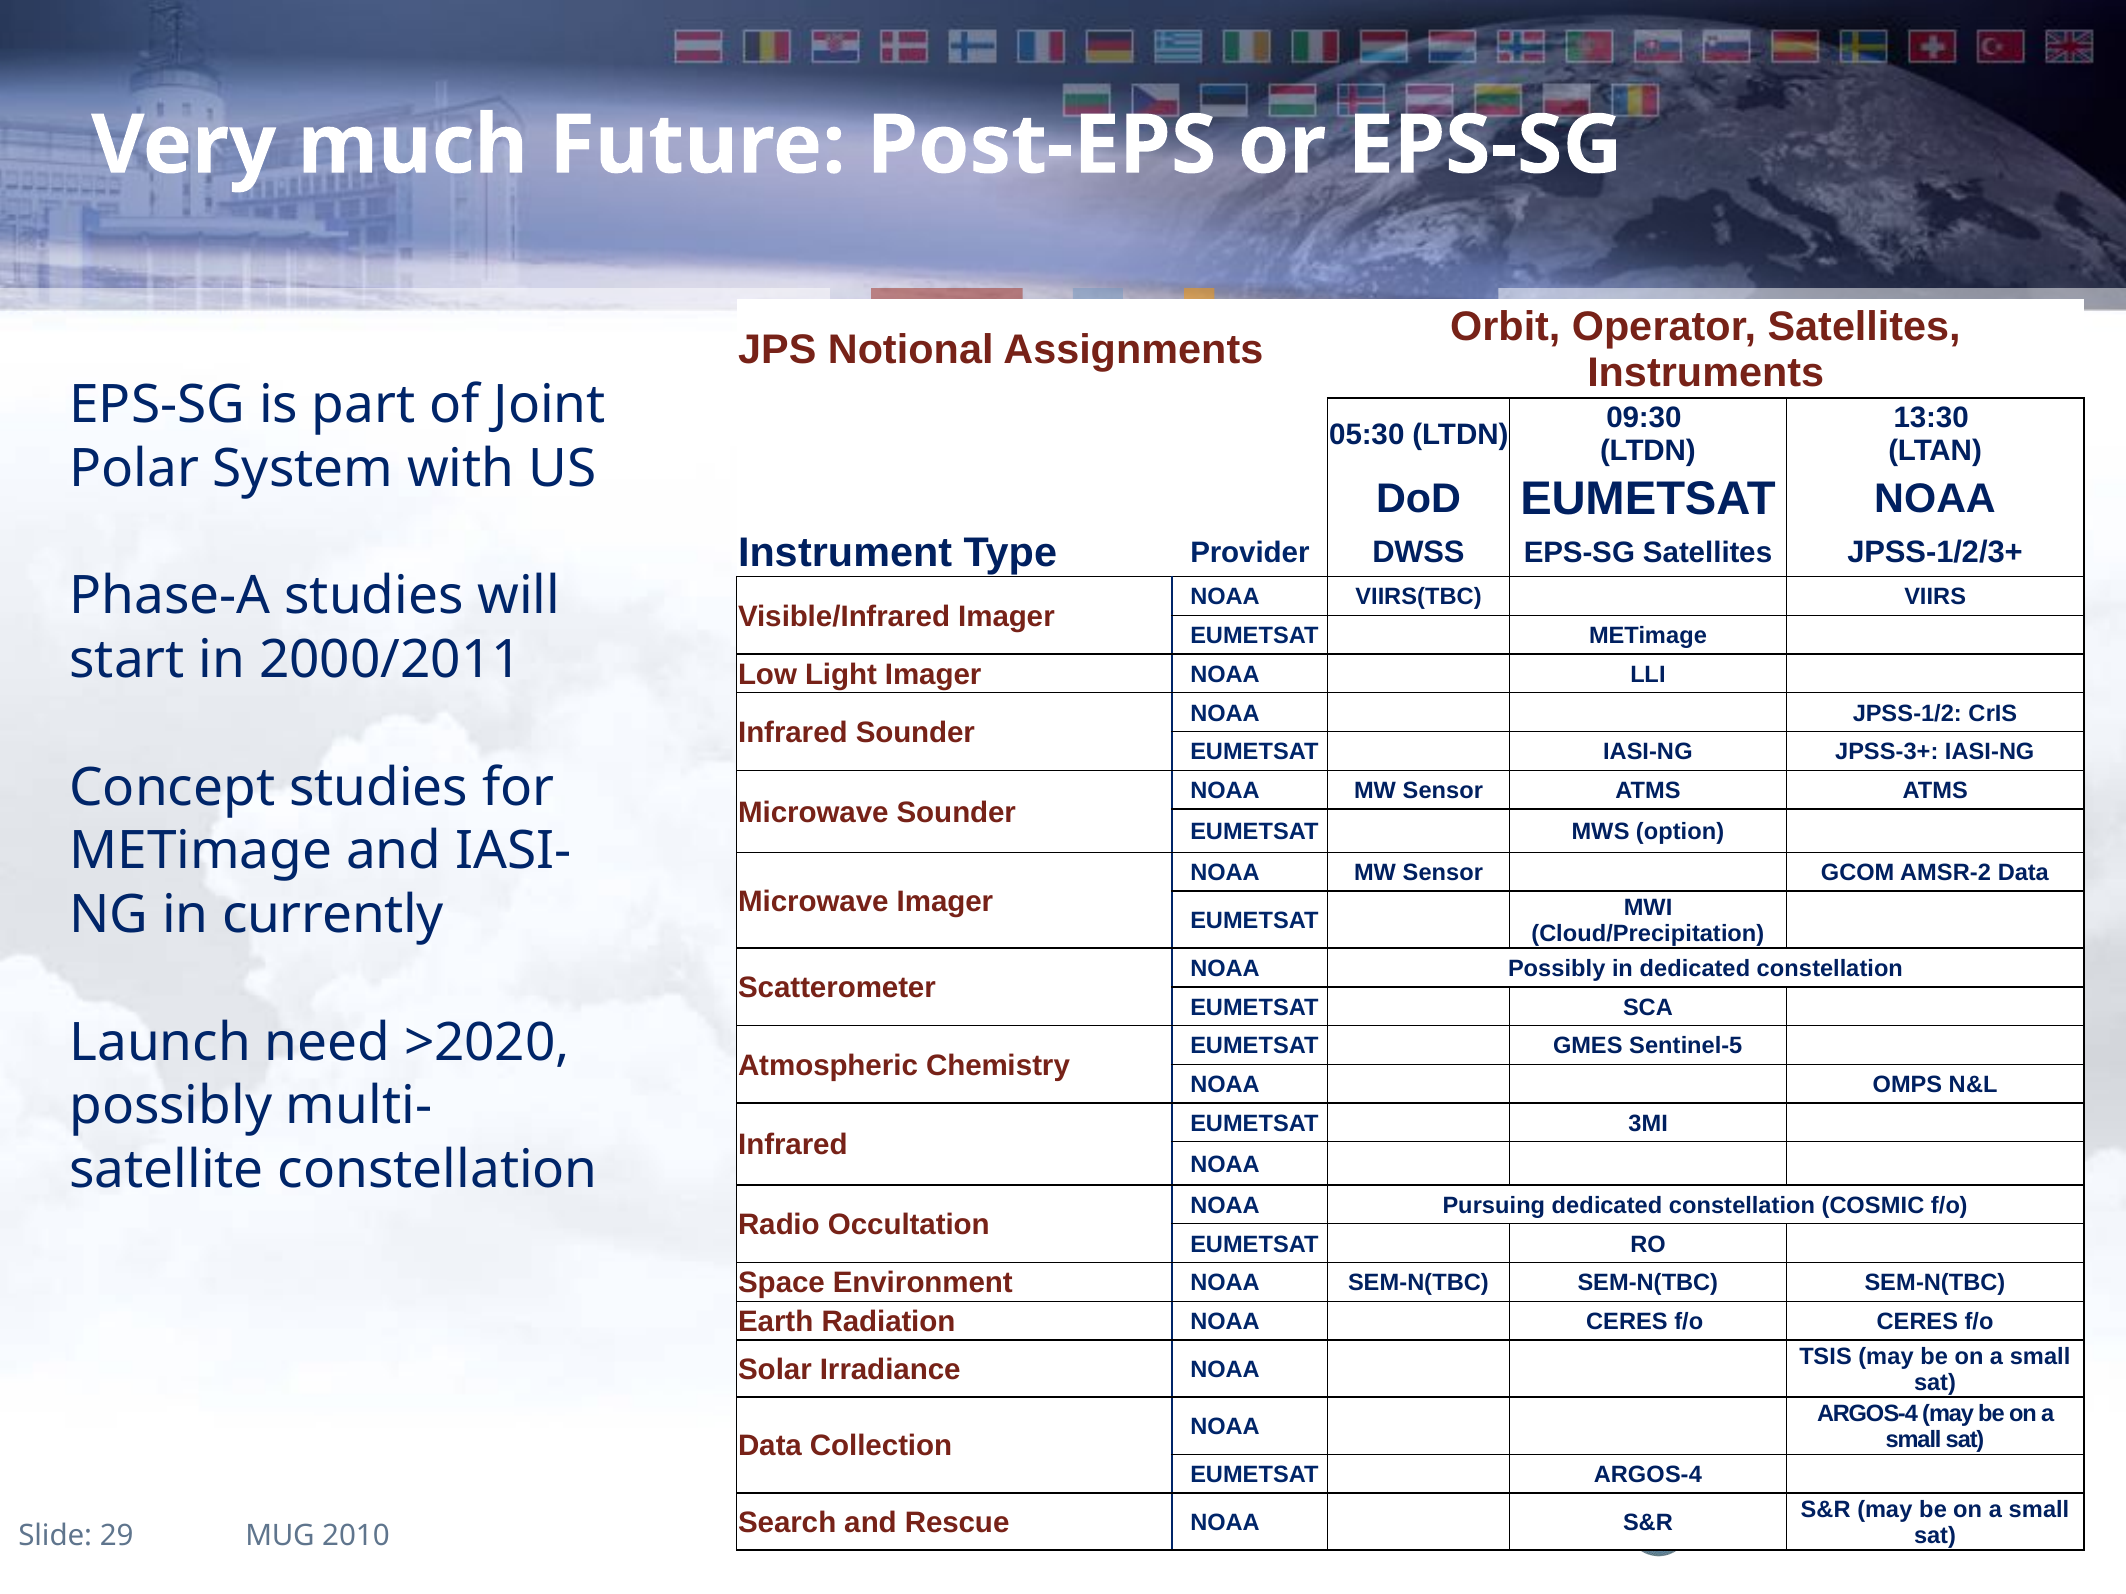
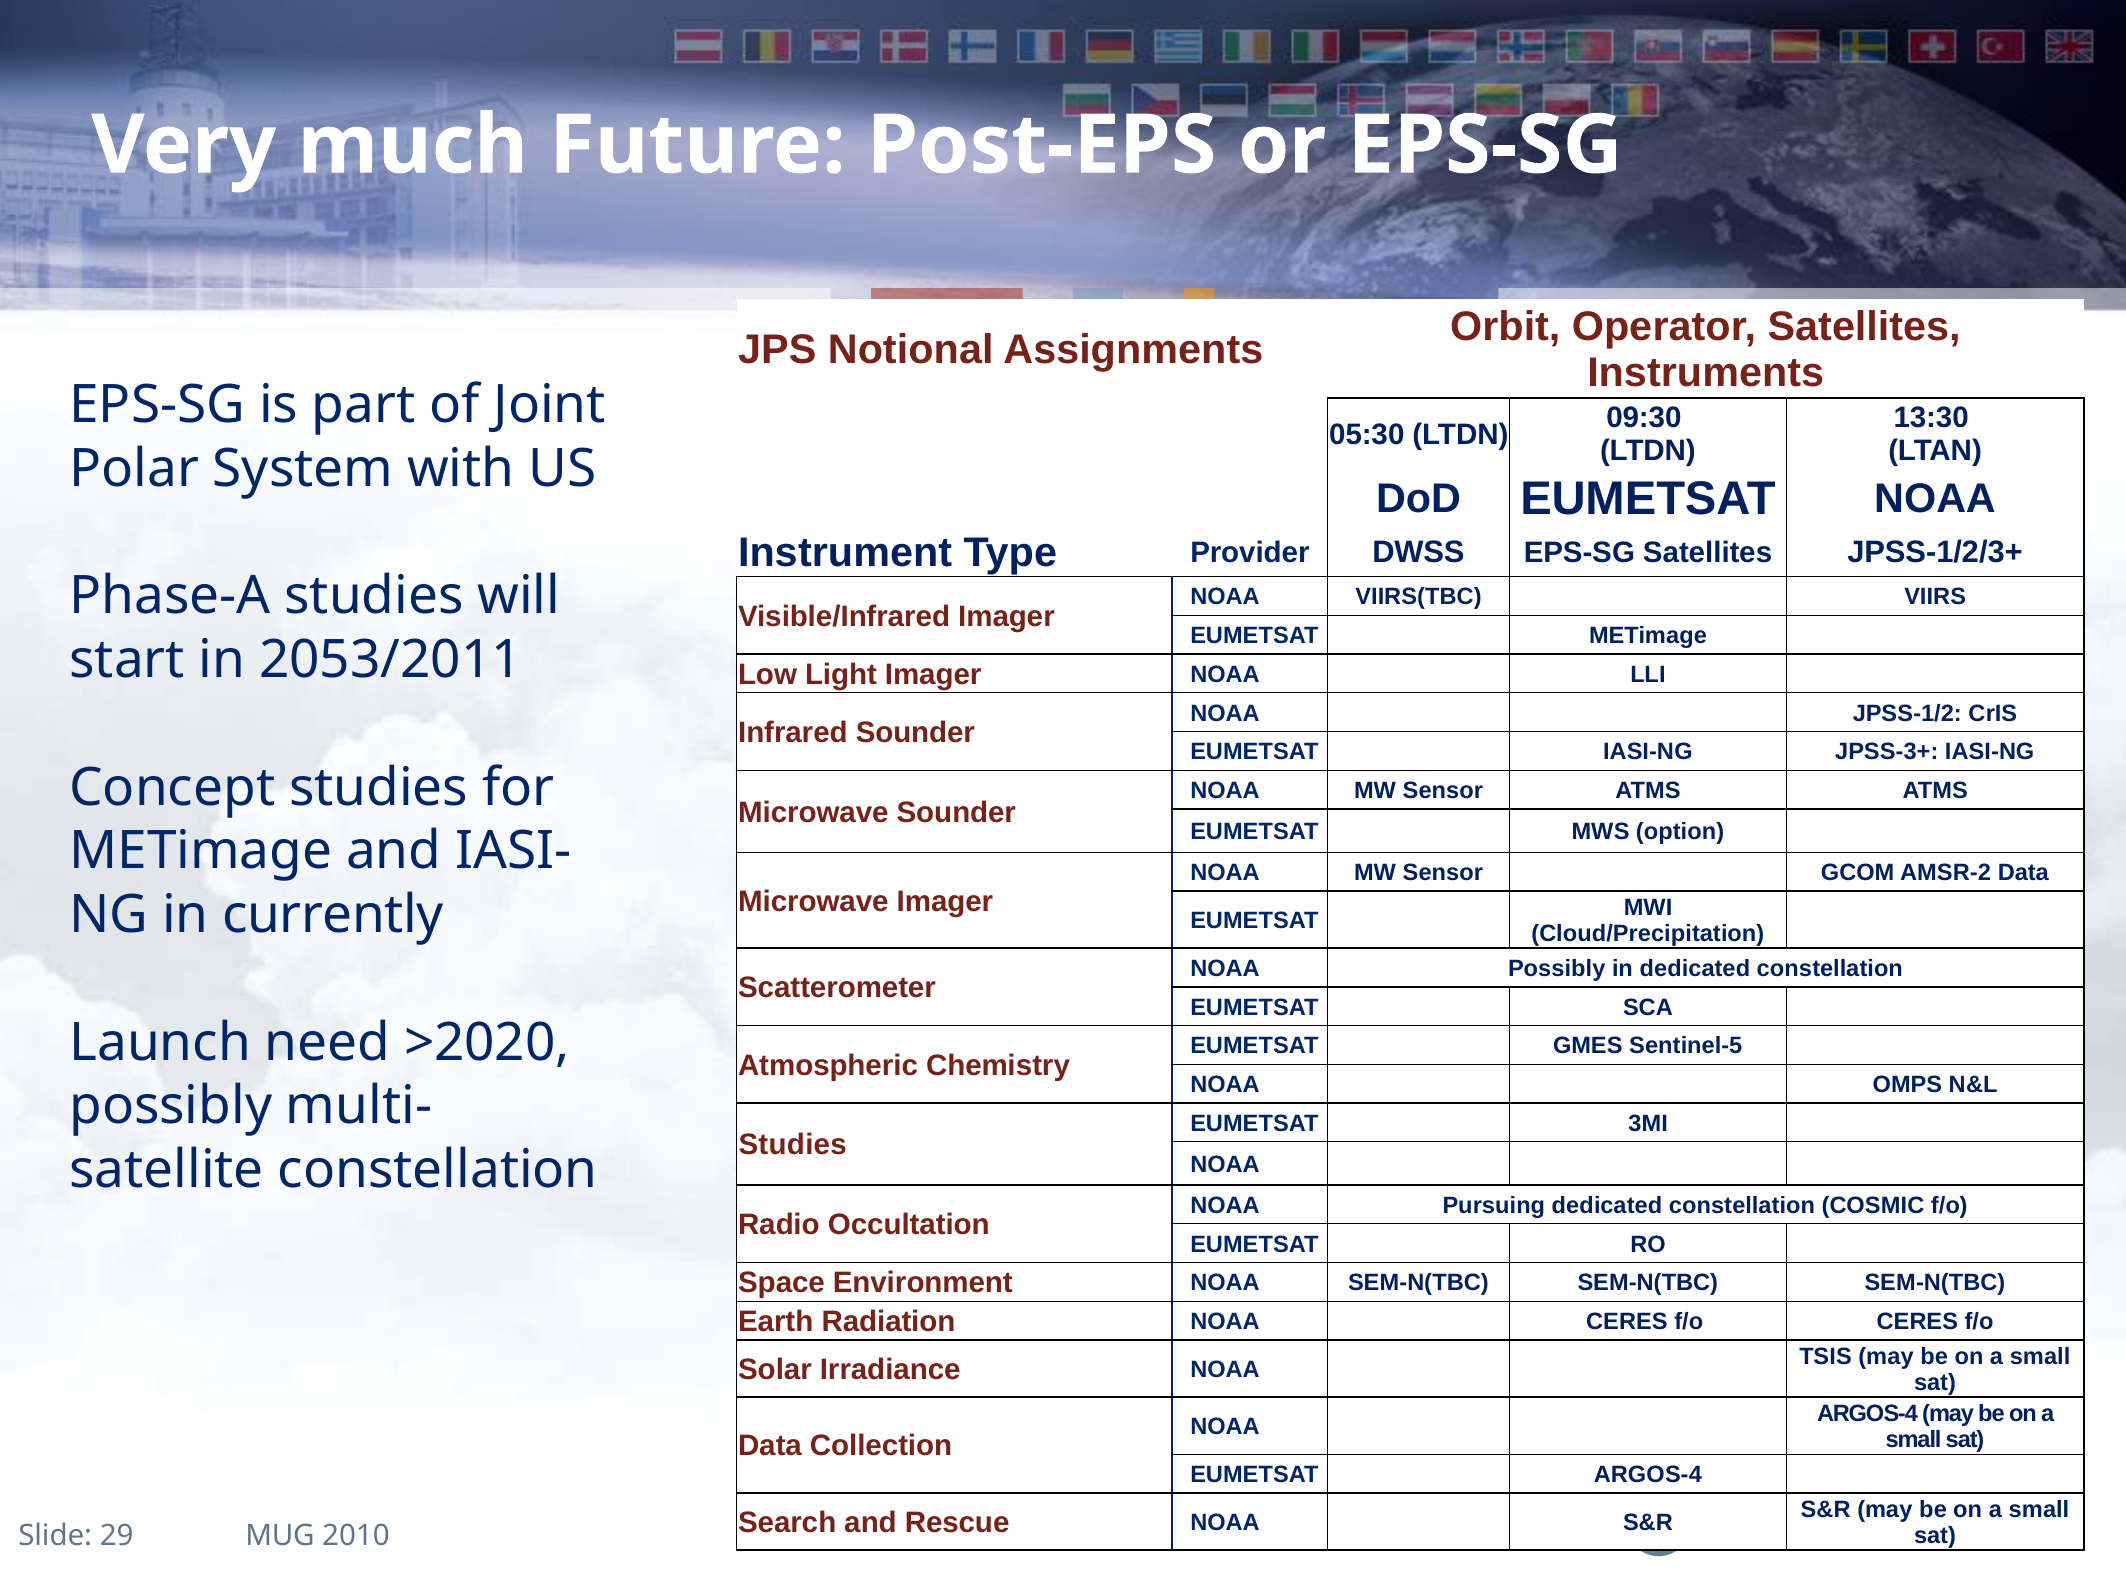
2000/2011: 2000/2011 -> 2053/2011
Infrared at (793, 1145): Infrared -> Studies
